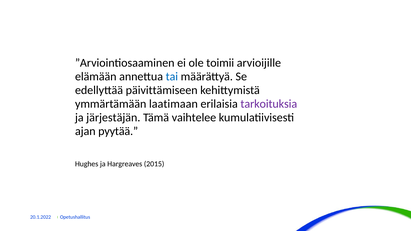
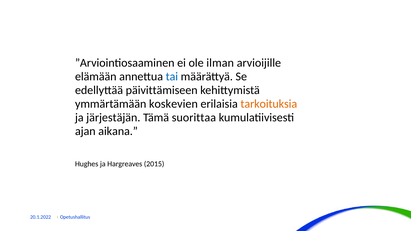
toimii: toimii -> ilman
laatimaan: laatimaan -> koskevien
tarkoituksia colour: purple -> orange
vaihtelee: vaihtelee -> suorittaa
pyytää: pyytää -> aikana
